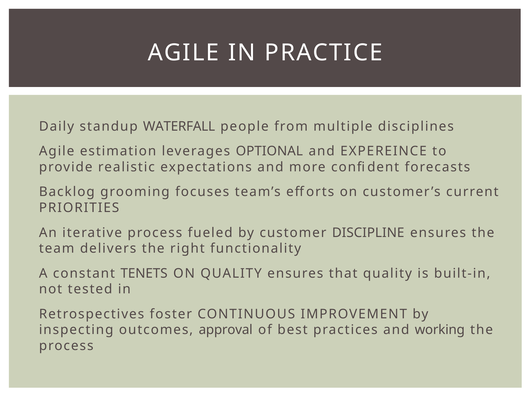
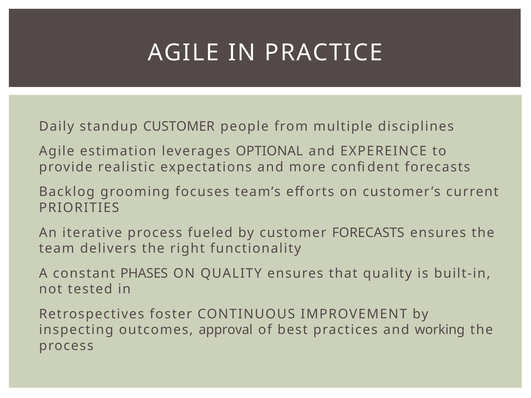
standup WATERFALL: WATERFALL -> CUSTOMER
customer DISCIPLINE: DISCIPLINE -> FORECASTS
TENETS: TENETS -> PHASES
